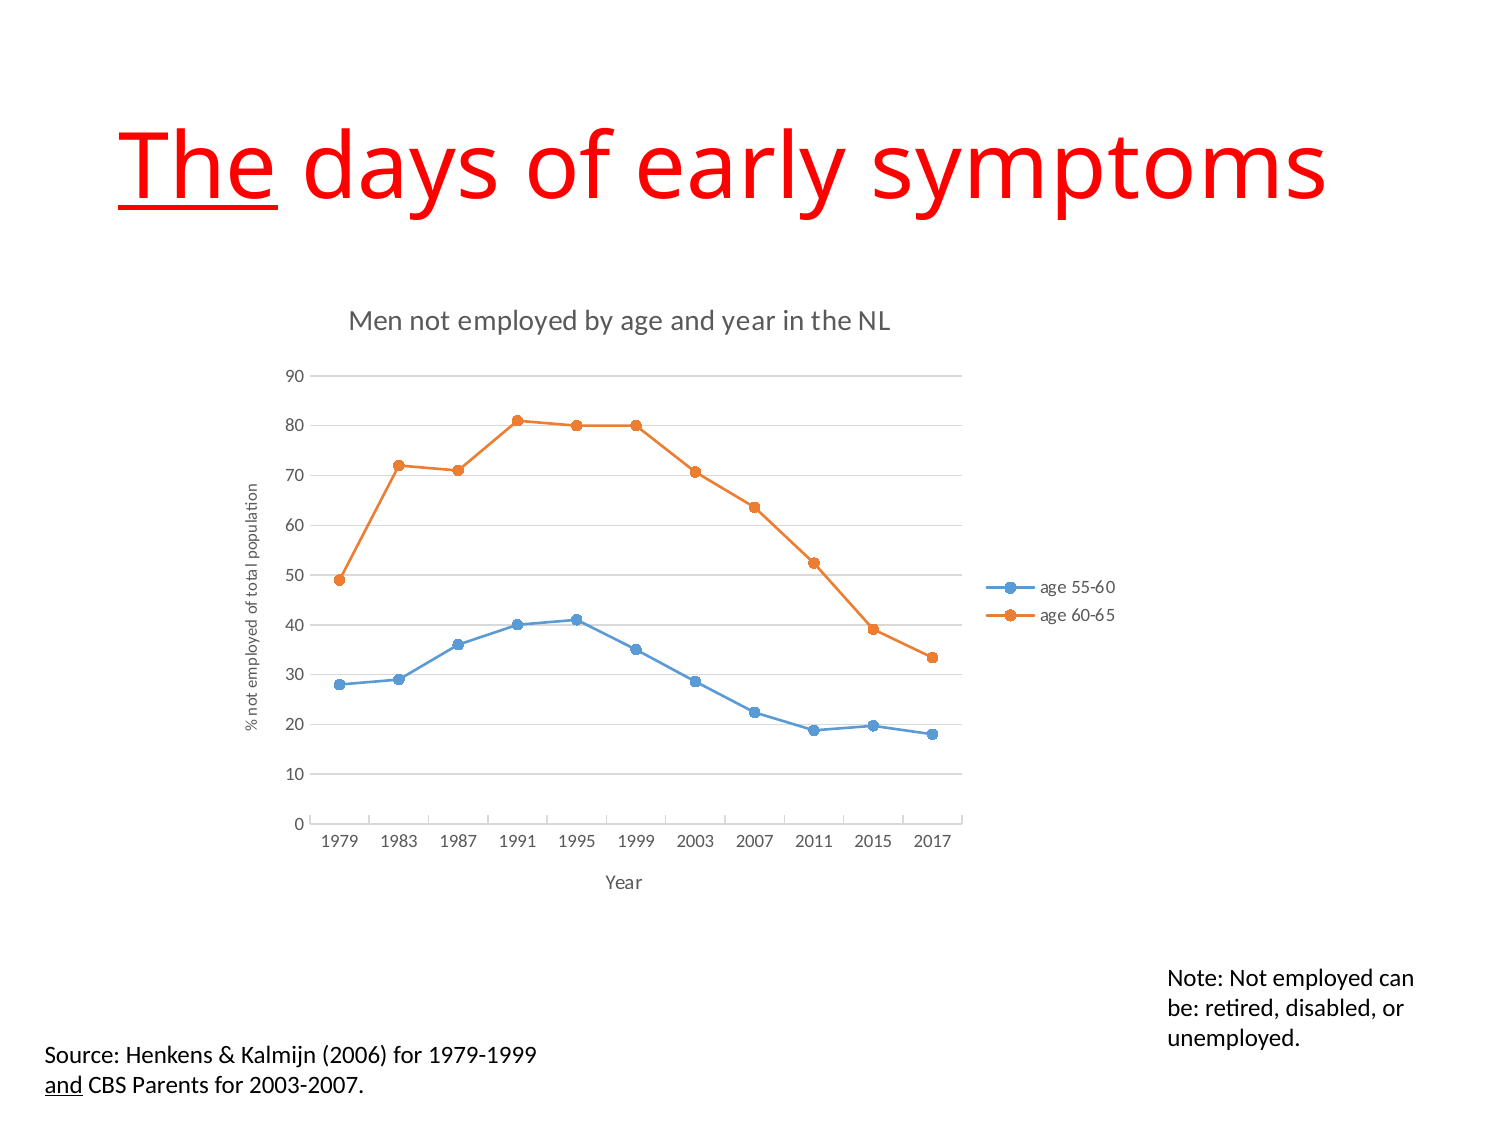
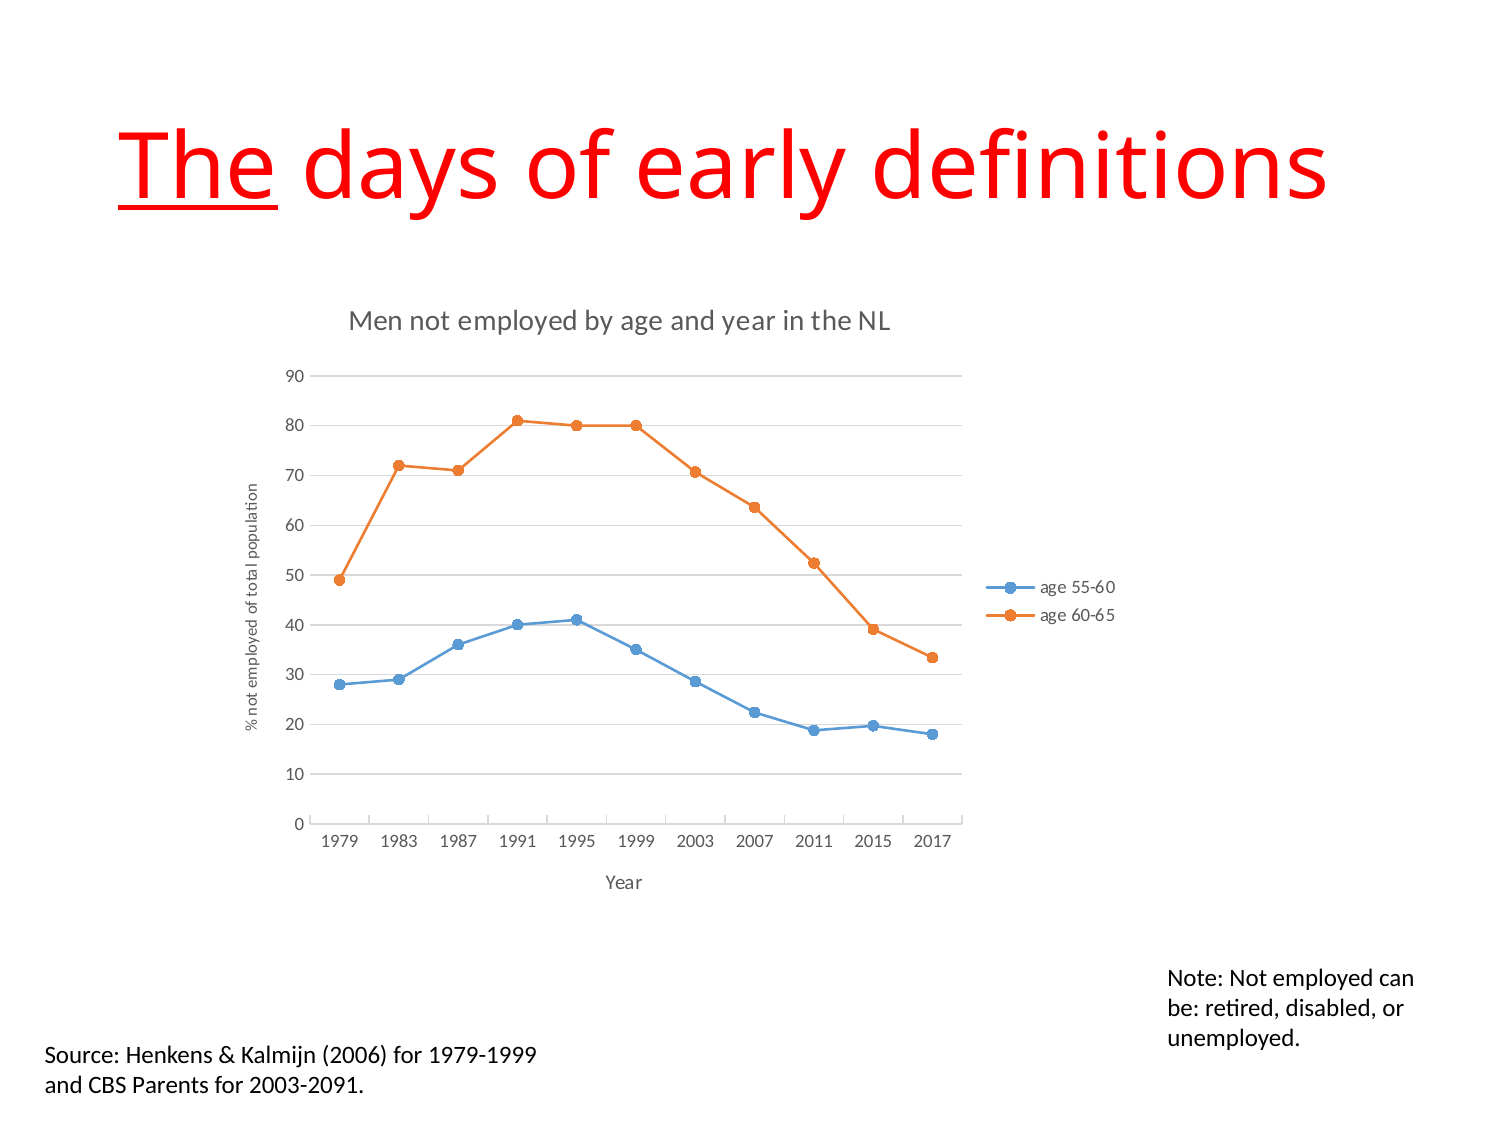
symptoms: symptoms -> definitions
and at (64, 1085) underline: present -> none
2003-2007: 2003-2007 -> 2003-2091
